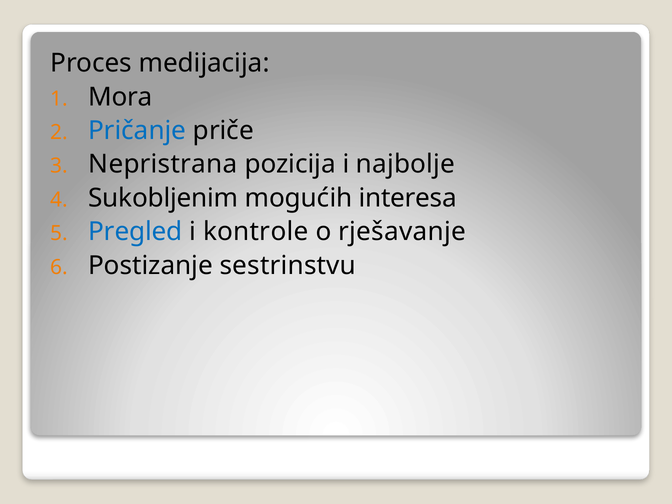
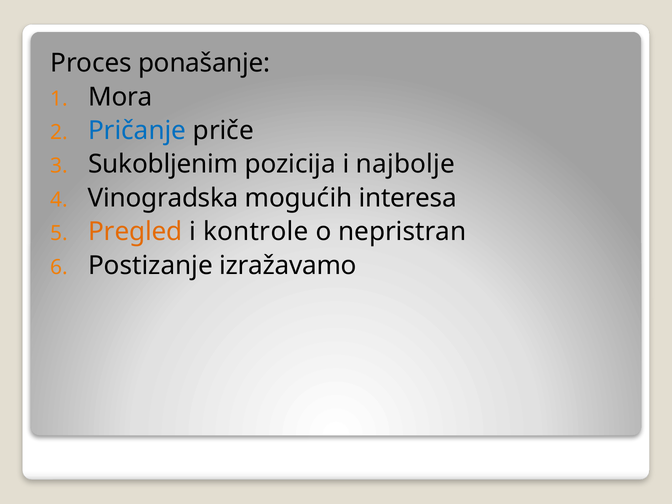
medijacija: medijacija -> ponašanje
Nepristrana: Nepristrana -> Sukobljenim
Sukobljenim: Sukobljenim -> Vinogradska
Pregled colour: blue -> orange
rješavanje: rješavanje -> nepristran
sestrinstvu: sestrinstvu -> izražavamo
